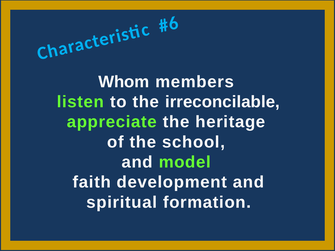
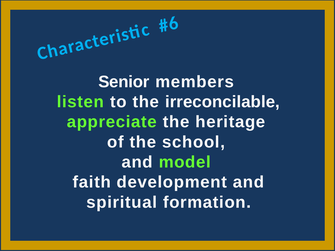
Whom: Whom -> Senior
